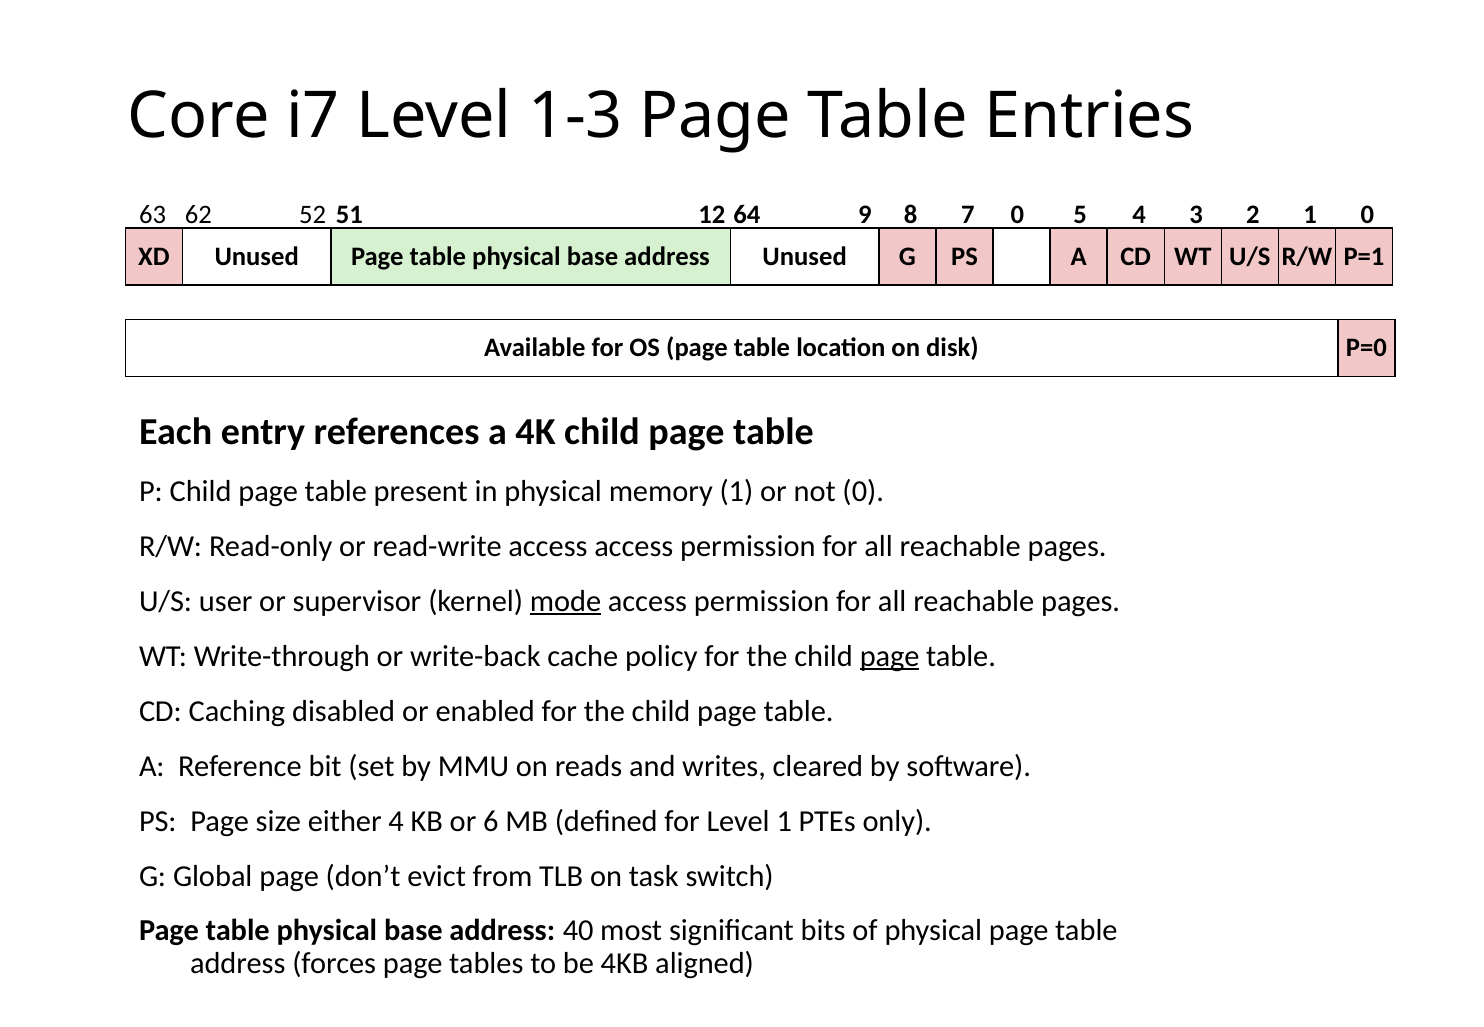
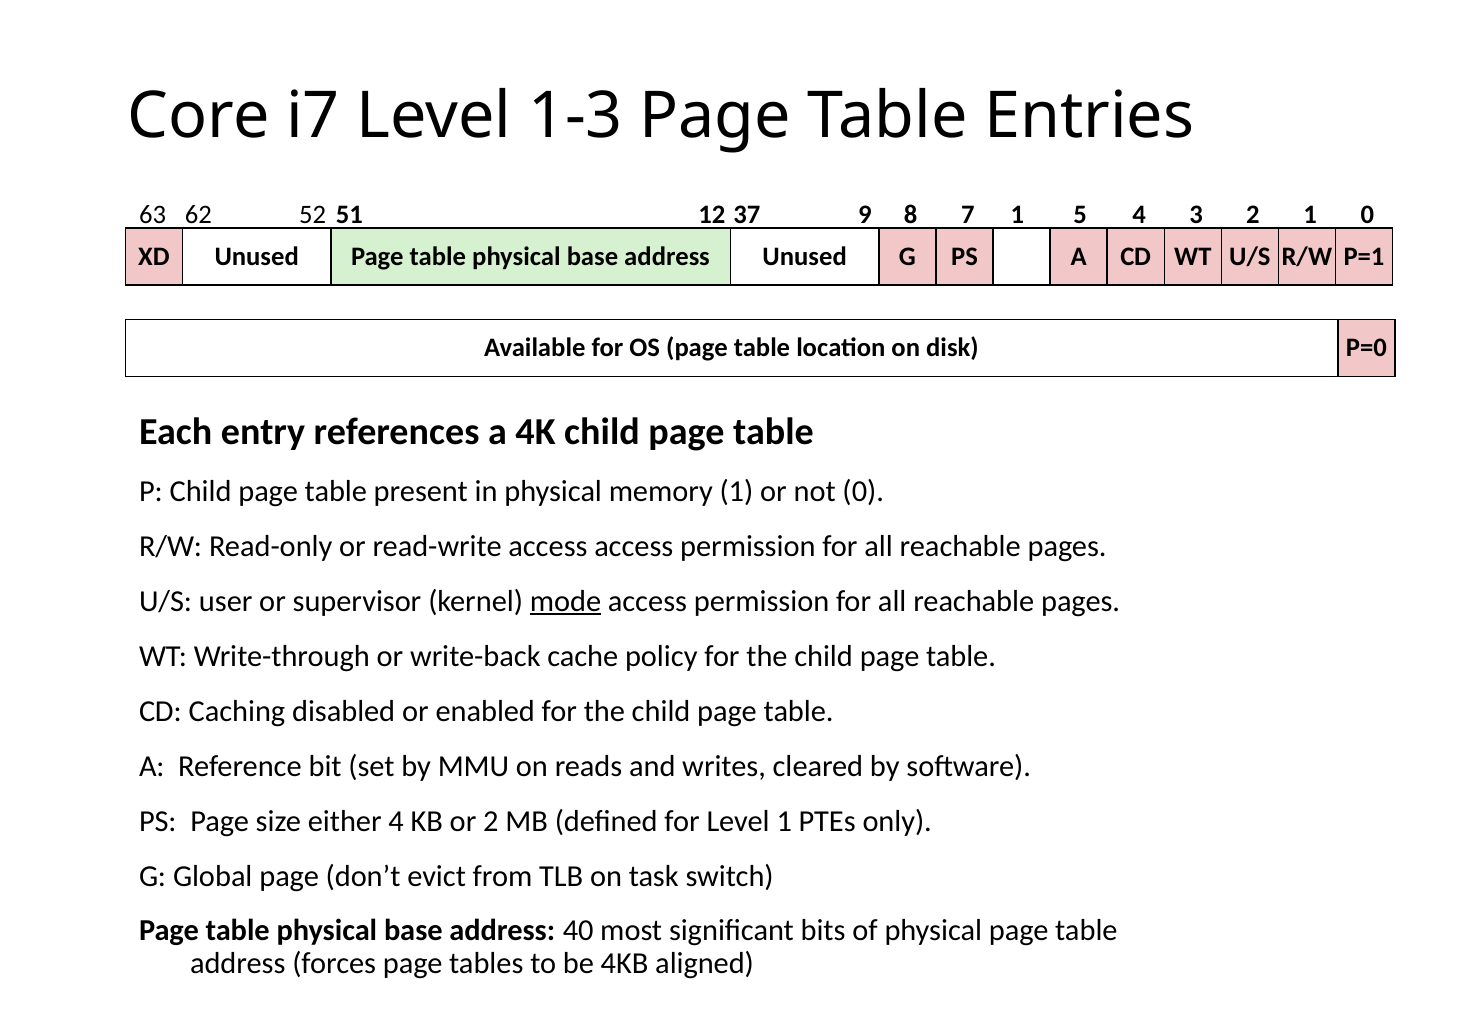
64: 64 -> 37
7 0: 0 -> 1
page at (890, 656) underline: present -> none
or 6: 6 -> 2
